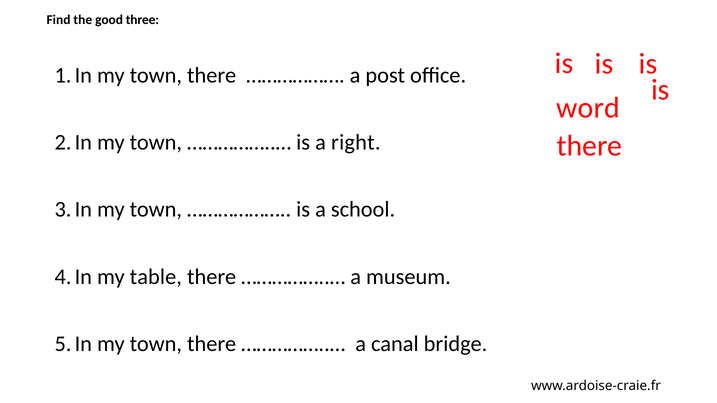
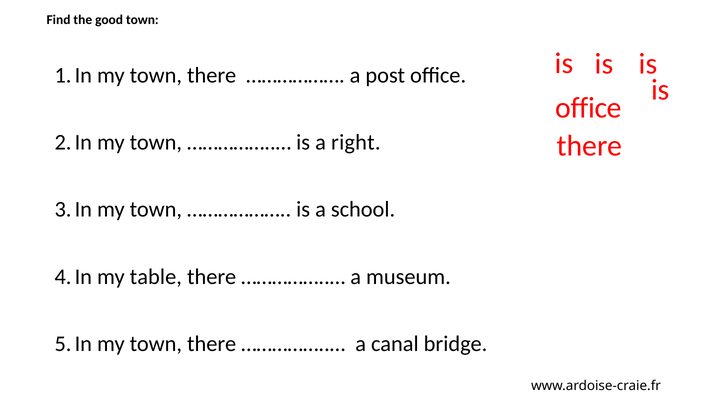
good three: three -> town
word at (588, 108): word -> office
